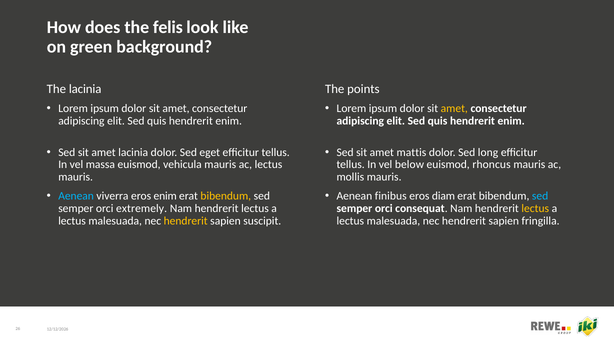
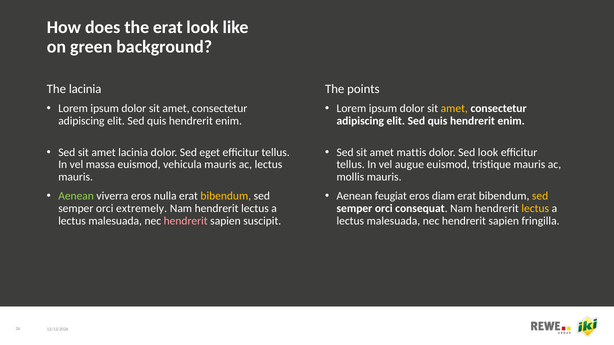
the felis: felis -> erat
Sed long: long -> look
below: below -> augue
rhoncus: rhoncus -> tristique
Aenean at (76, 196) colour: light blue -> light green
eros enim: enim -> nulla
finibus: finibus -> feugiat
sed at (540, 196) colour: light blue -> yellow
hendrerit at (186, 221) colour: yellow -> pink
